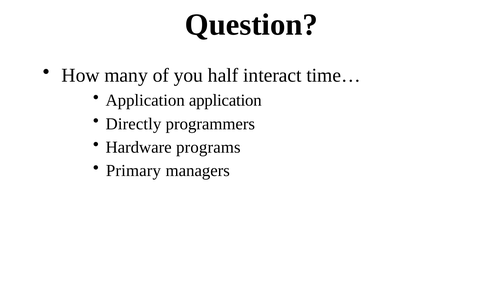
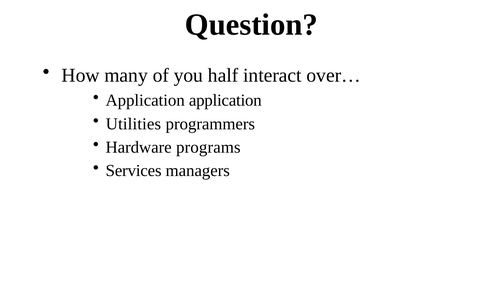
time…: time… -> over…
Directly: Directly -> Utilities
Primary: Primary -> Services
